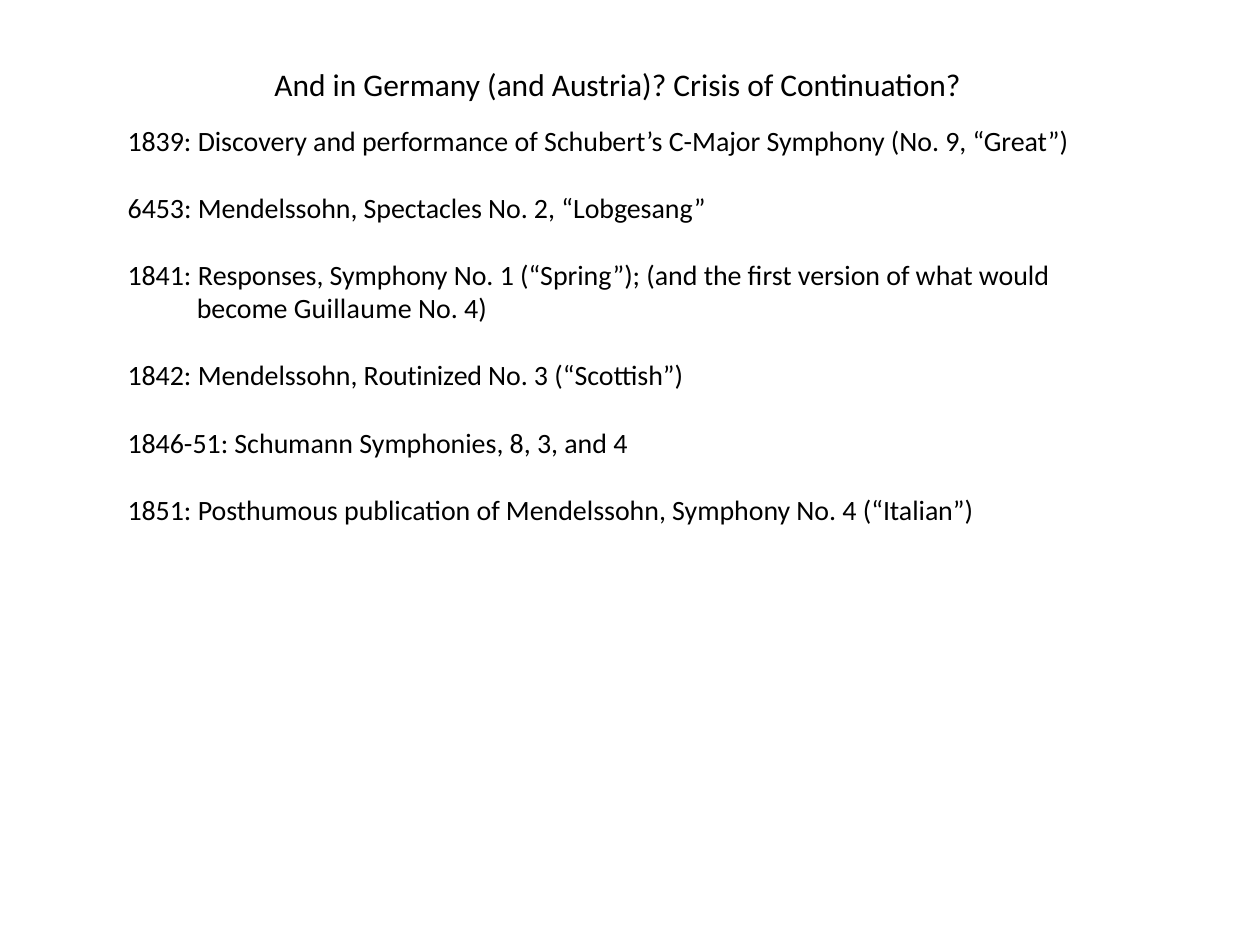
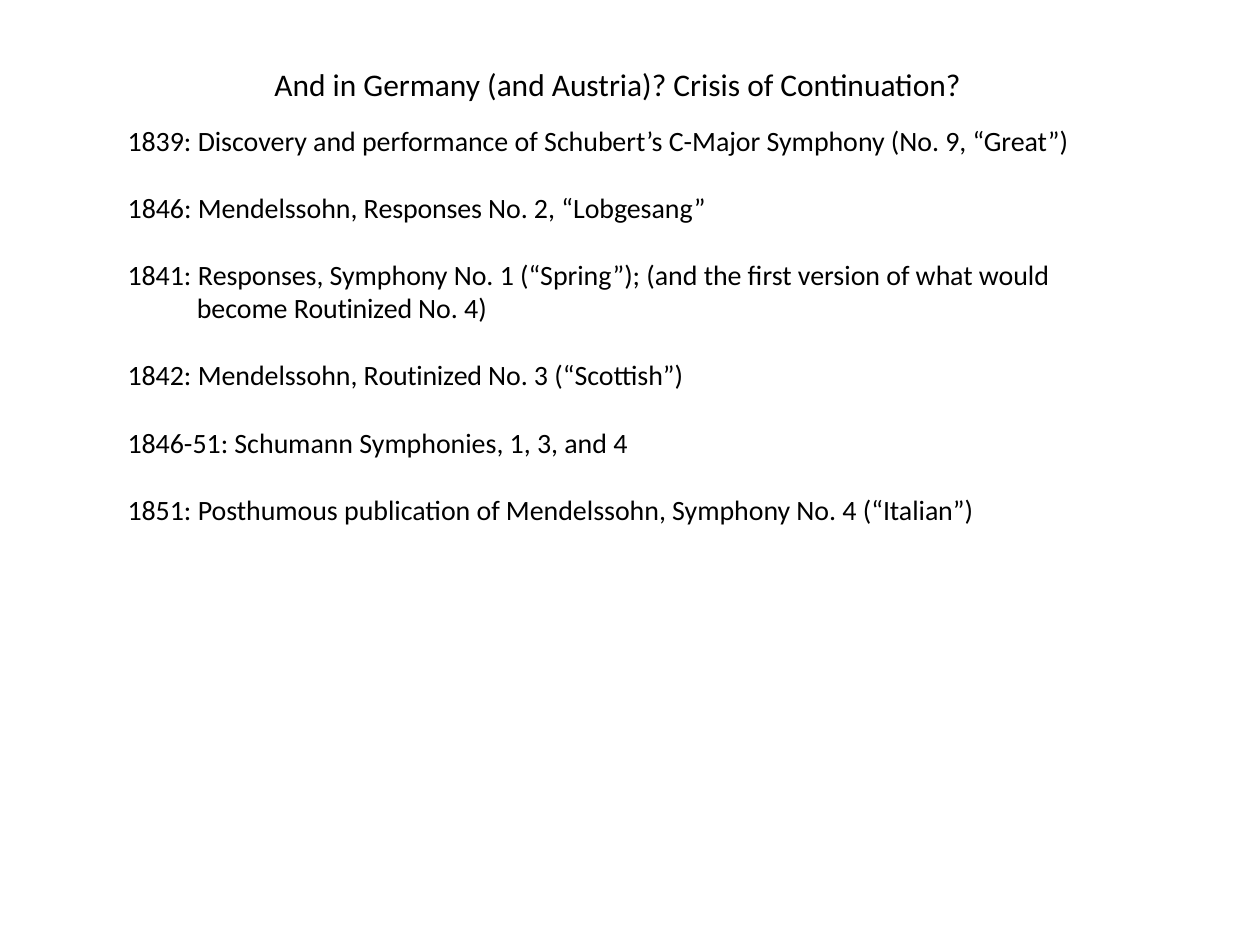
6453: 6453 -> 1846
Mendelssohn Spectacles: Spectacles -> Responses
become Guillaume: Guillaume -> Routinized
Symphonies 8: 8 -> 1
